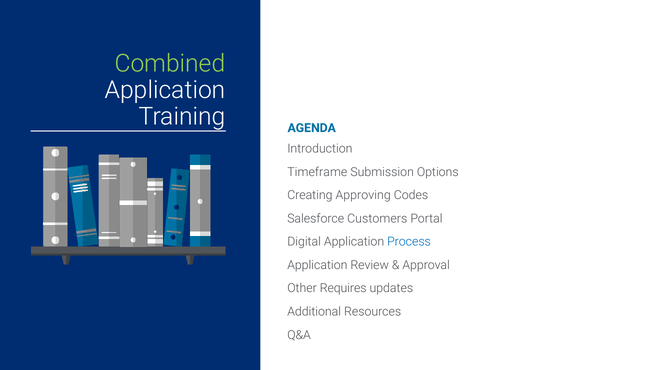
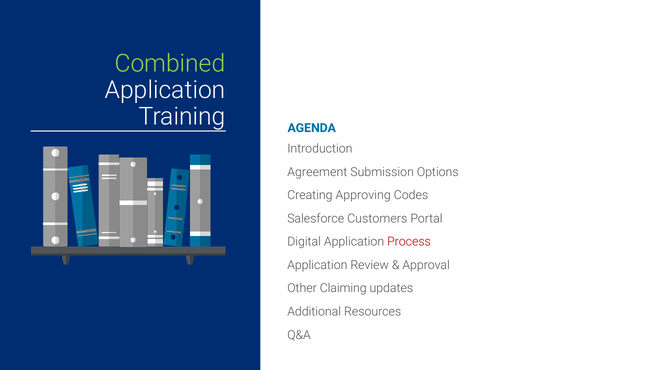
Timeframe: Timeframe -> Agreement
Process colour: blue -> red
Requires: Requires -> Claiming
